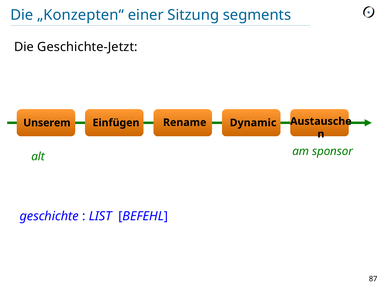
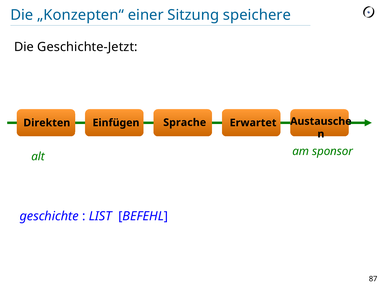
segments: segments -> speichere
Rename: Rename -> Sprache
Unserem: Unserem -> Direkten
Dynamic: Dynamic -> Erwartet
